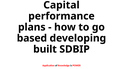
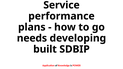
Capital: Capital -> Service
based: based -> needs
